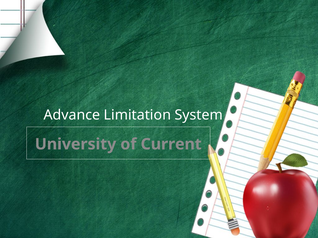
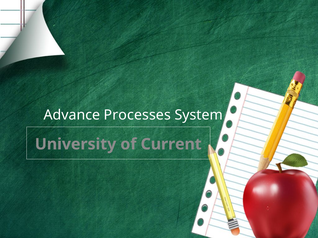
Limitation: Limitation -> Processes
